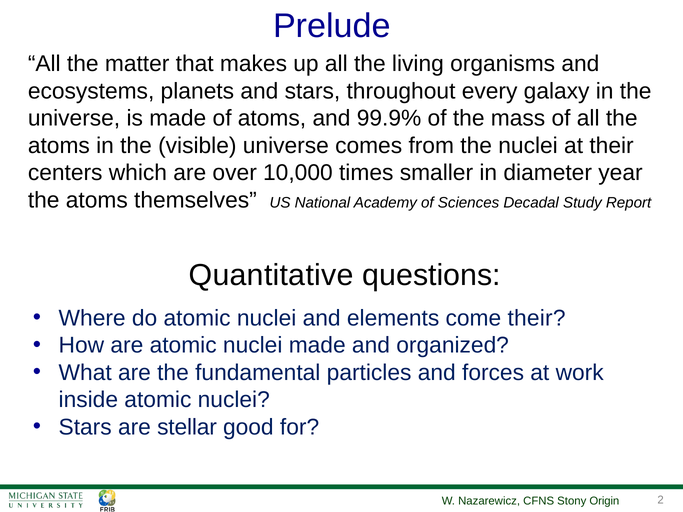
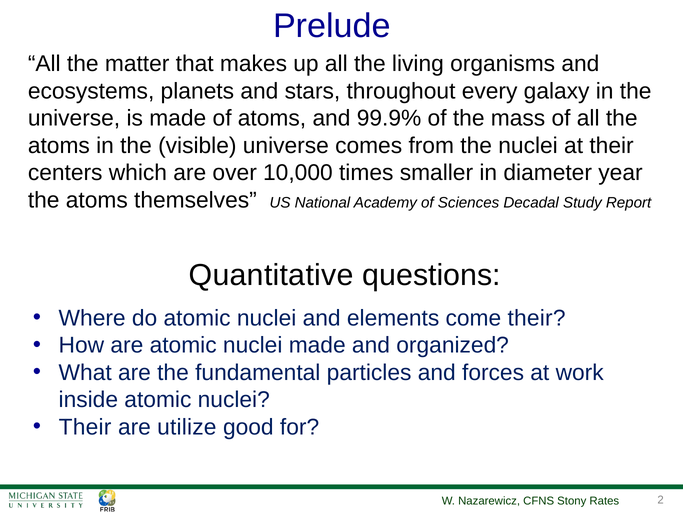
Stars at (85, 427): Stars -> Their
stellar: stellar -> utilize
Origin: Origin -> Rates
